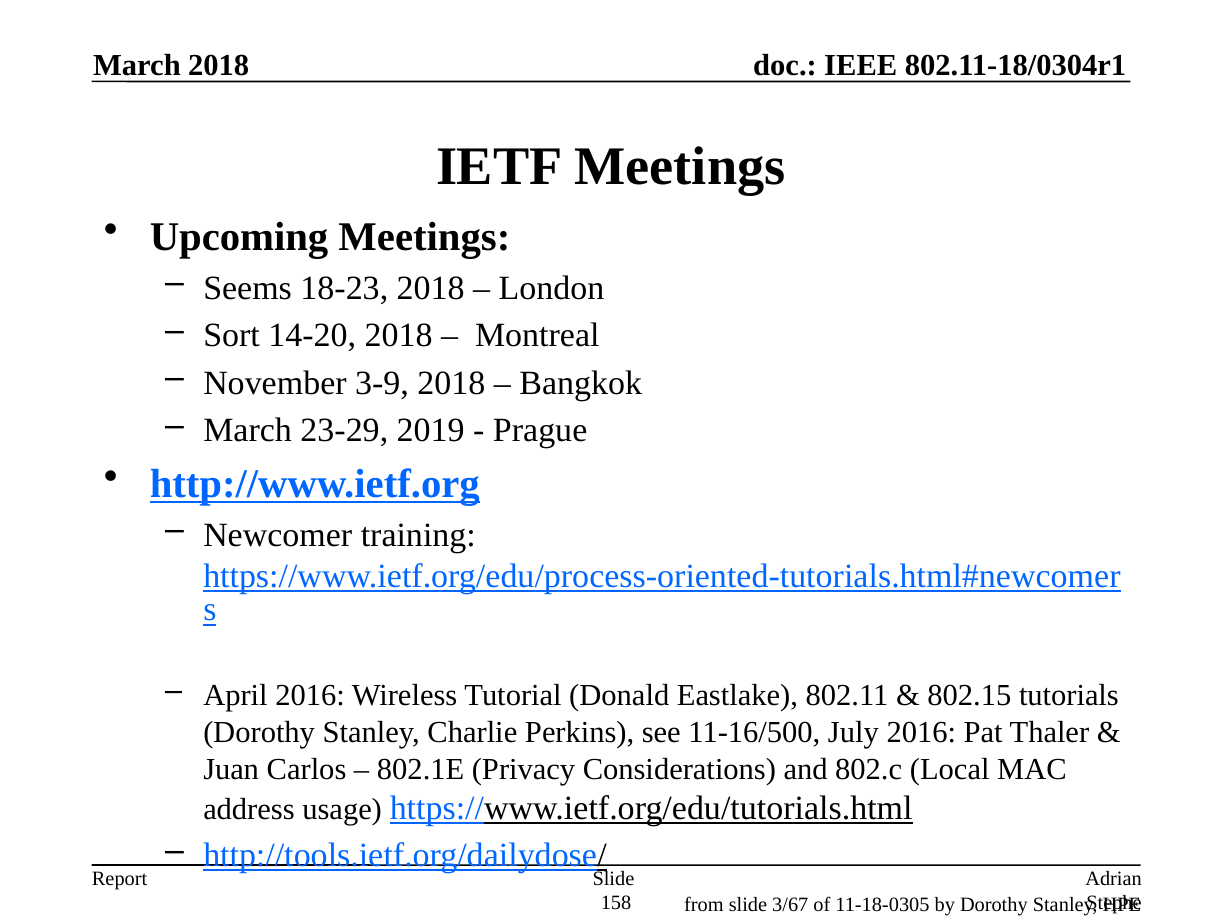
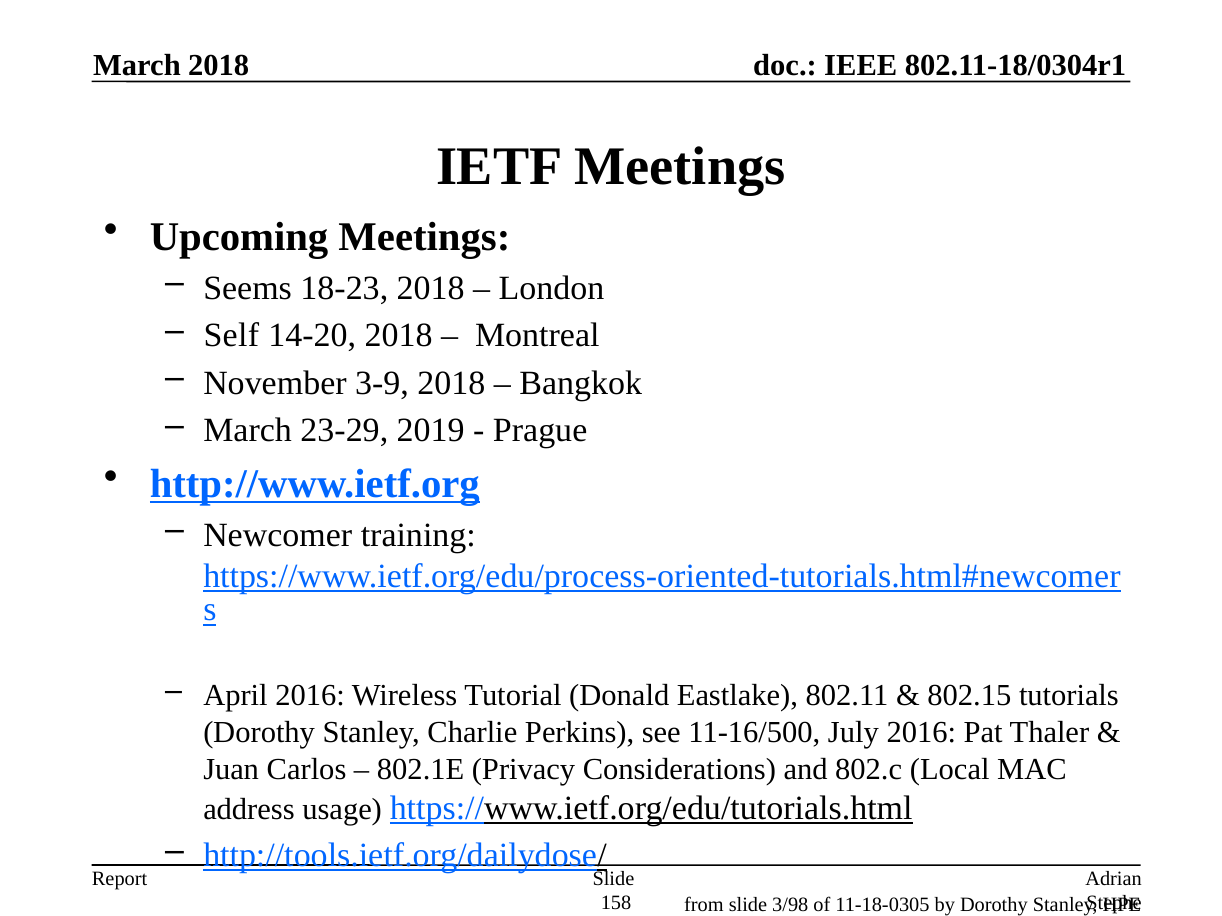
Sort: Sort -> Self
3/67: 3/67 -> 3/98
